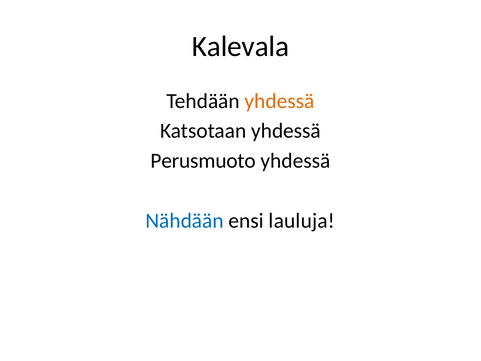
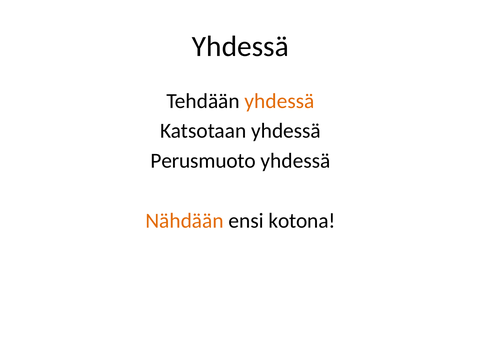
Kalevala at (241, 47): Kalevala -> Yhdessä
Nähdään colour: blue -> orange
lauluja: lauluja -> kotona
